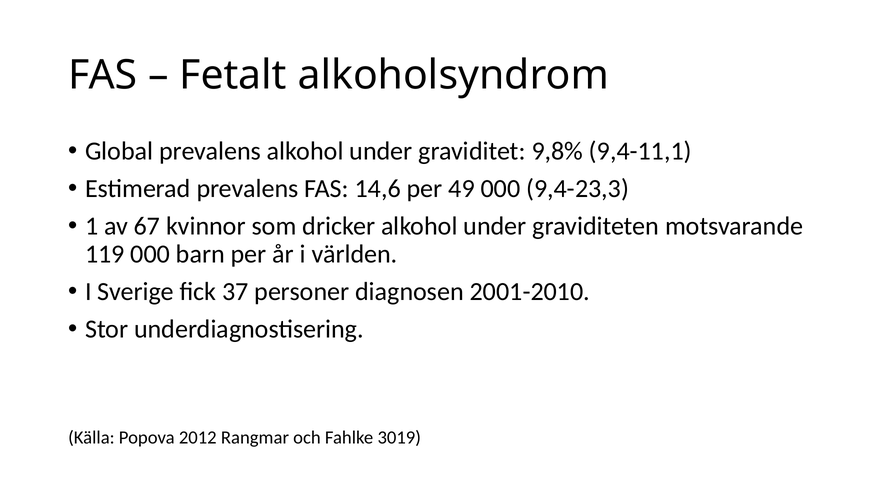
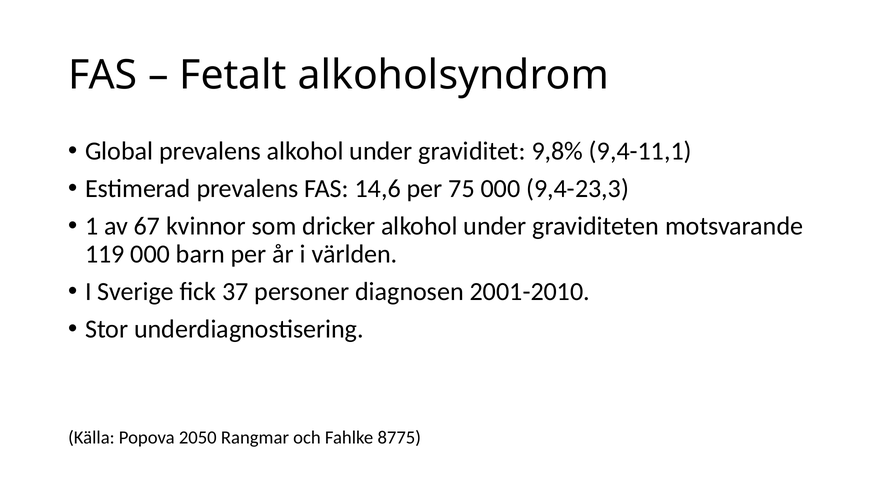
49: 49 -> 75
2012: 2012 -> 2050
3019: 3019 -> 8775
